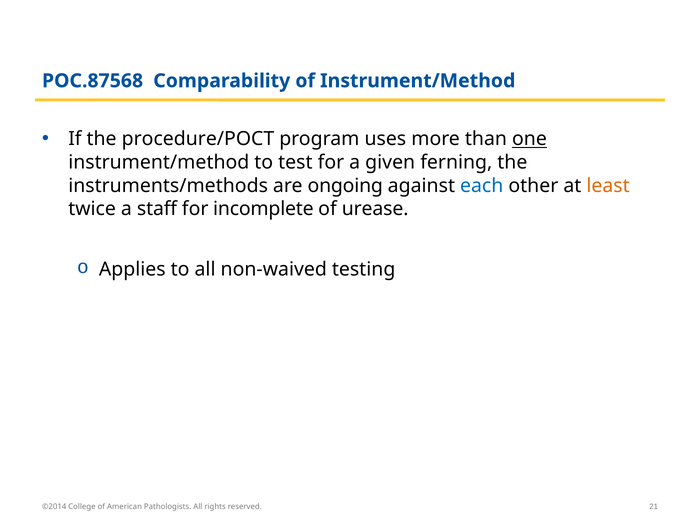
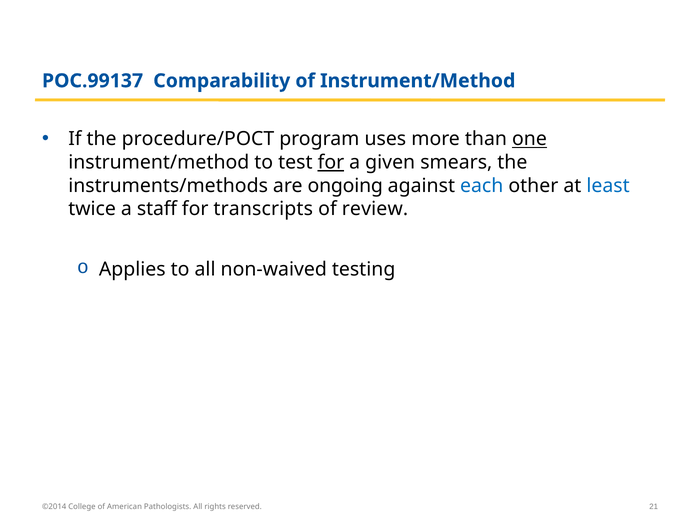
POC.87568: POC.87568 -> POC.99137
for at (331, 162) underline: none -> present
ferning: ferning -> smears
least colour: orange -> blue
incomplete: incomplete -> transcripts
urease: urease -> review
